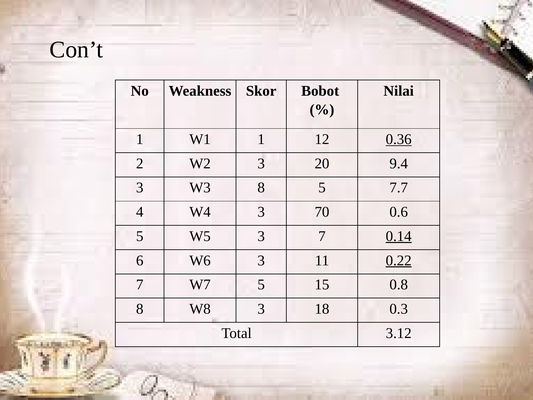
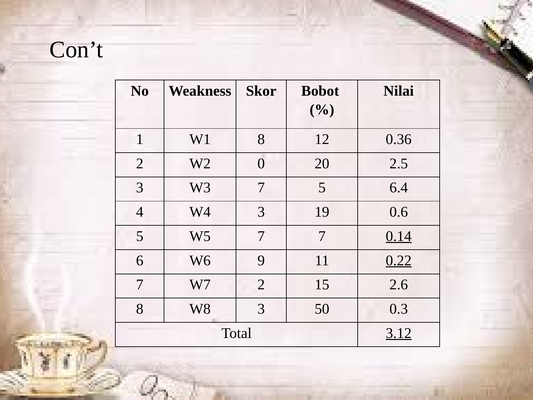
W1 1: 1 -> 8
0.36 underline: present -> none
W2 3: 3 -> 0
9.4: 9.4 -> 2.5
W3 8: 8 -> 7
7.7: 7.7 -> 6.4
70: 70 -> 19
W5 3: 3 -> 7
W6 3: 3 -> 9
W7 5: 5 -> 2
0.8: 0.8 -> 2.6
18: 18 -> 50
3.12 underline: none -> present
